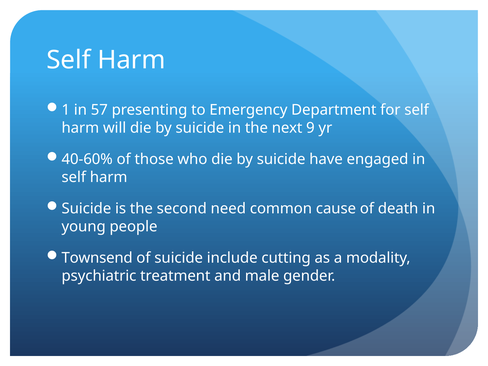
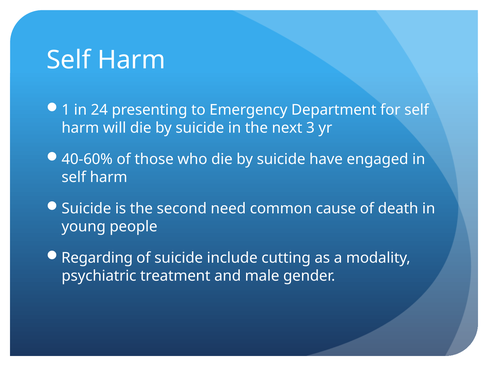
57: 57 -> 24
9: 9 -> 3
Townsend: Townsend -> Regarding
